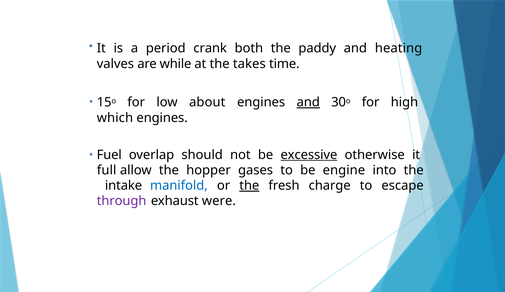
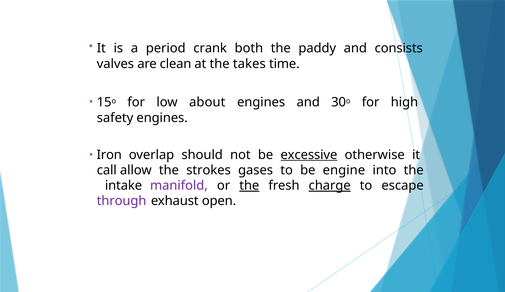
heating: heating -> consists
while: while -> clean
and at (308, 102) underline: present -> none
which: which -> safety
Fuel: Fuel -> Iron
full: full -> call
hopper: hopper -> strokes
manifold colour: blue -> purple
charge underline: none -> present
were: were -> open
